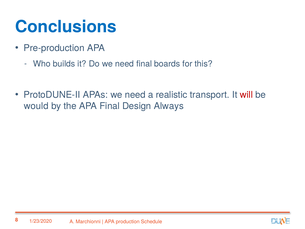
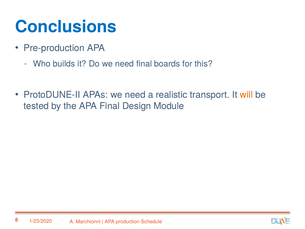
will colour: red -> orange
would: would -> tested
Always: Always -> Module
